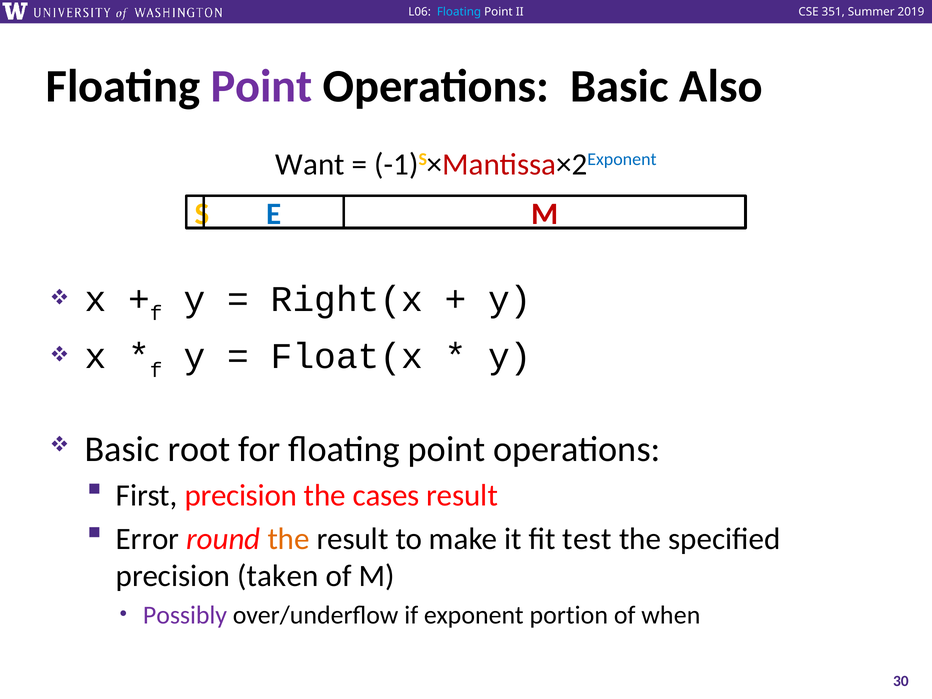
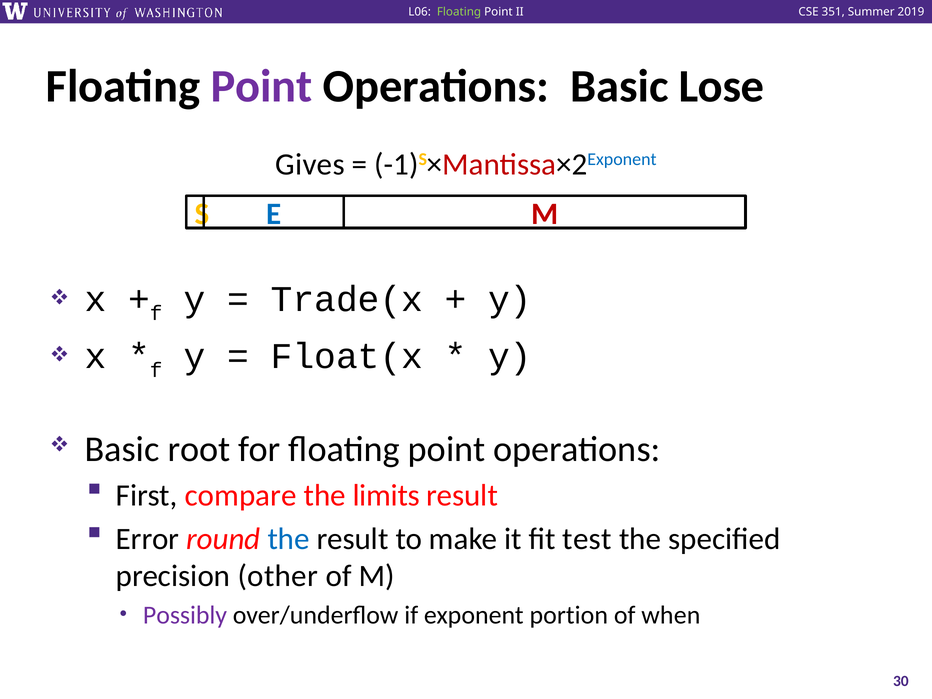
Floating at (459, 12) colour: light blue -> light green
Also: Also -> Lose
Want: Want -> Gives
Right(x: Right(x -> Trade(x
First precision: precision -> compare
cases: cases -> limits
the at (289, 539) colour: orange -> blue
taken: taken -> other
